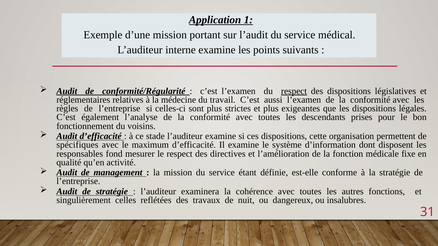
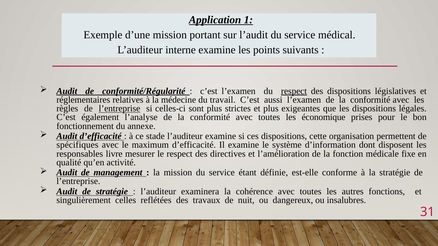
l’entreprise at (119, 109) underline: none -> present
descendants: descendants -> économique
voisins: voisins -> annexe
fond: fond -> livre
